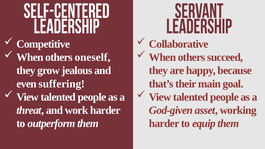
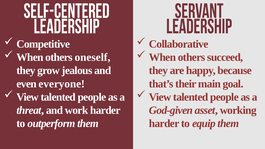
suffering: suffering -> everyone
